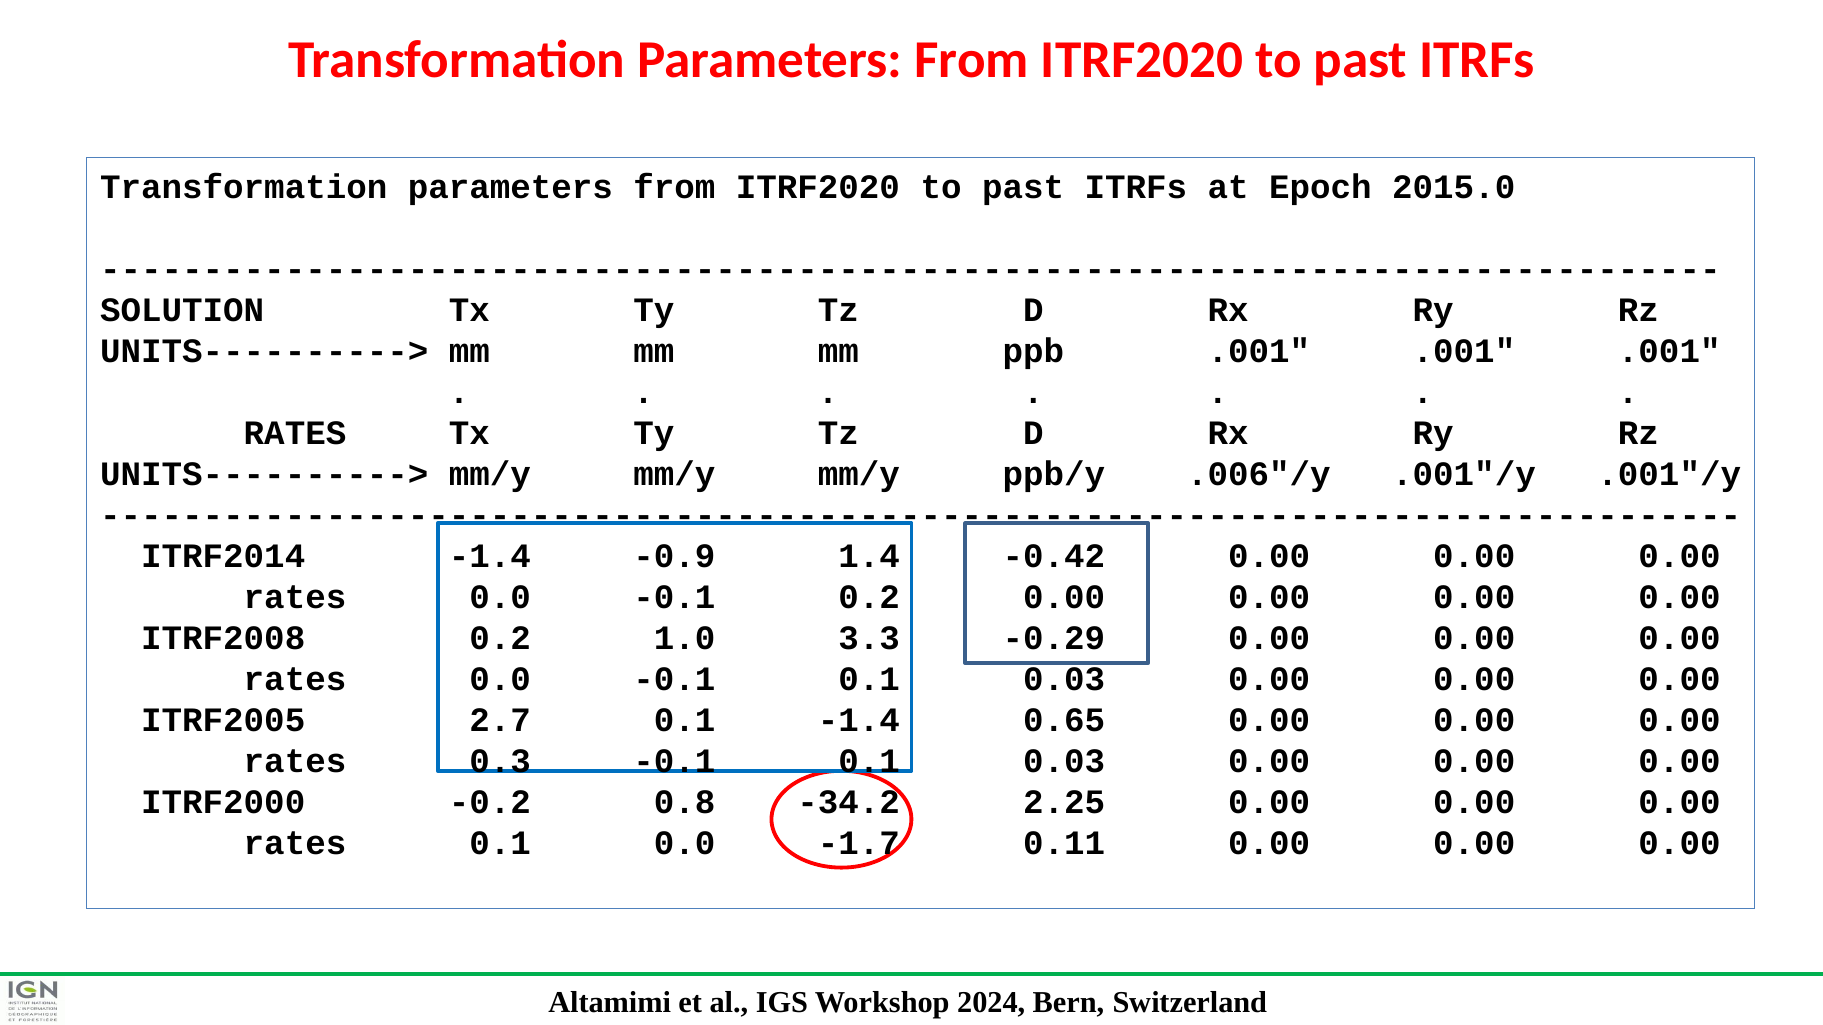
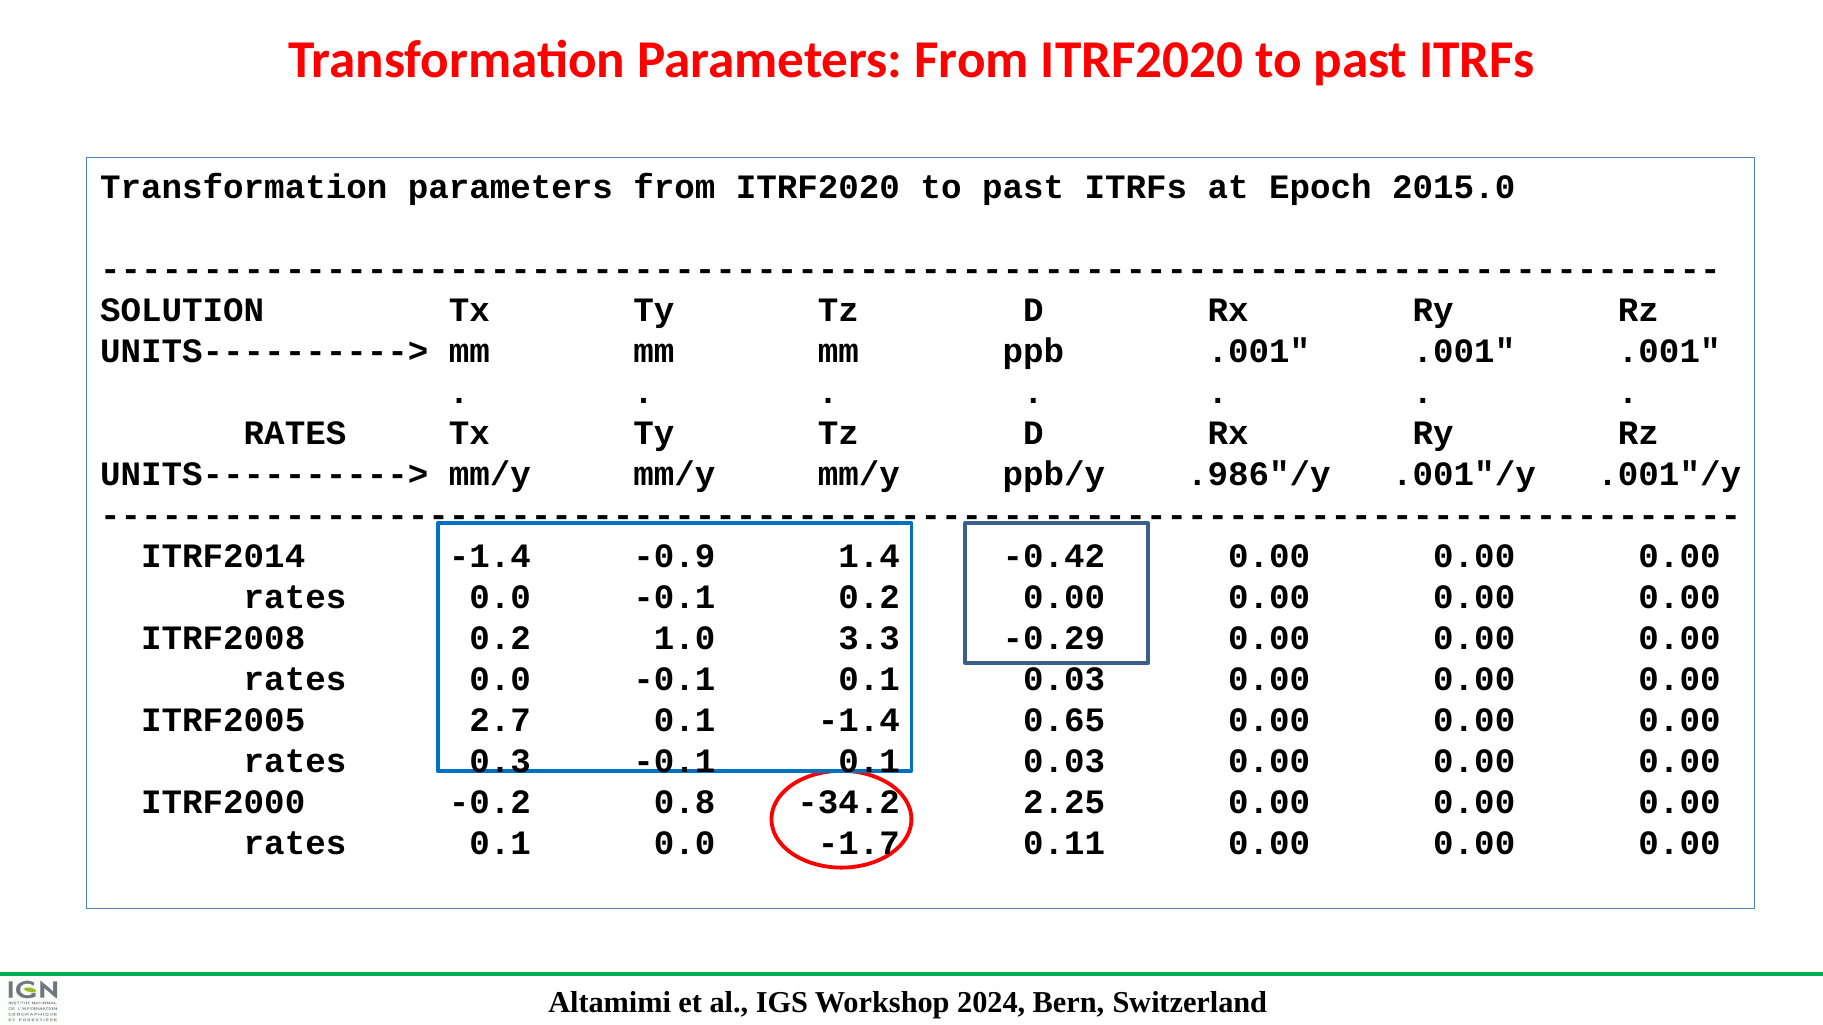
.006"/y: .006"/y -> .986"/y
